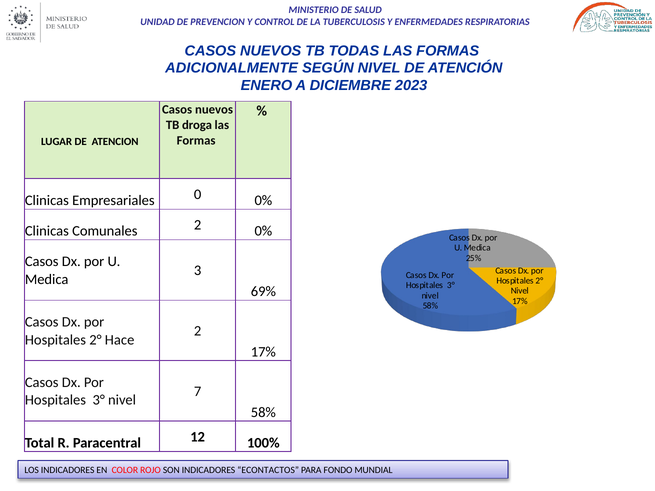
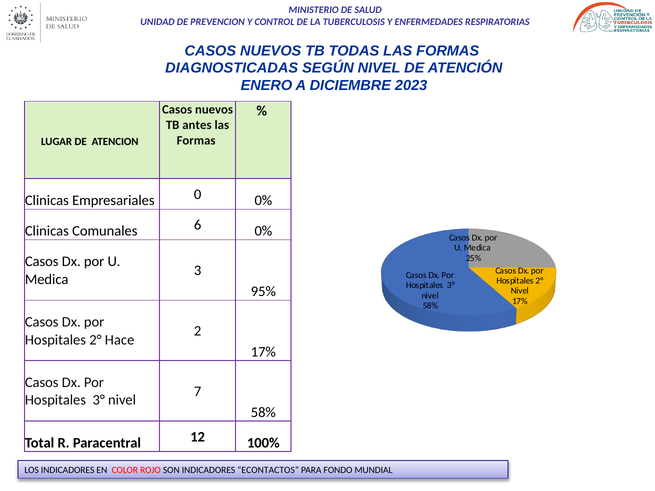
ADICIONALMENTE: ADICIONALMENTE -> DIAGNOSTICADAS
droga: droga -> antes
Comunales 2: 2 -> 6
69%: 69% -> 95%
